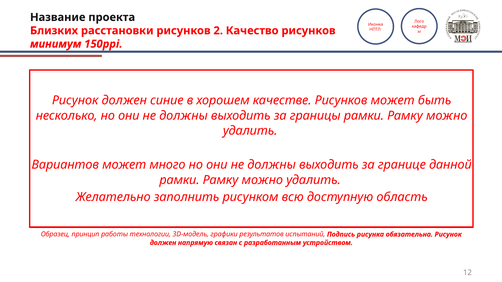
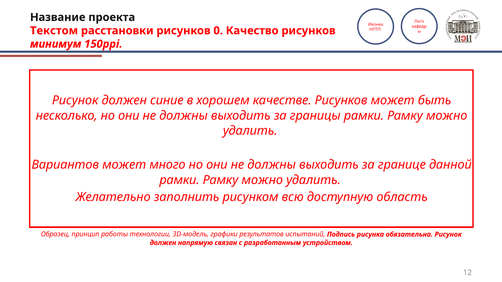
Близких: Близких -> Текстом
2: 2 -> 0
